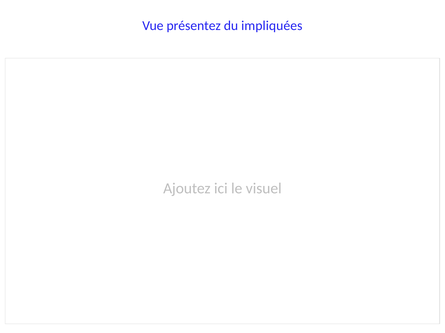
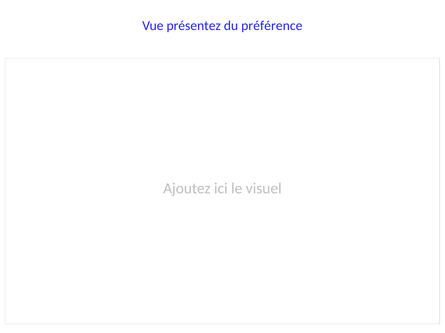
impliquées: impliquées -> préférence
